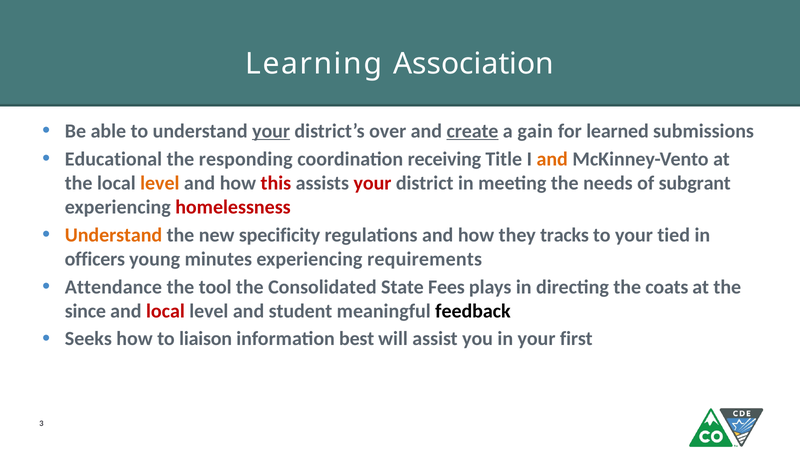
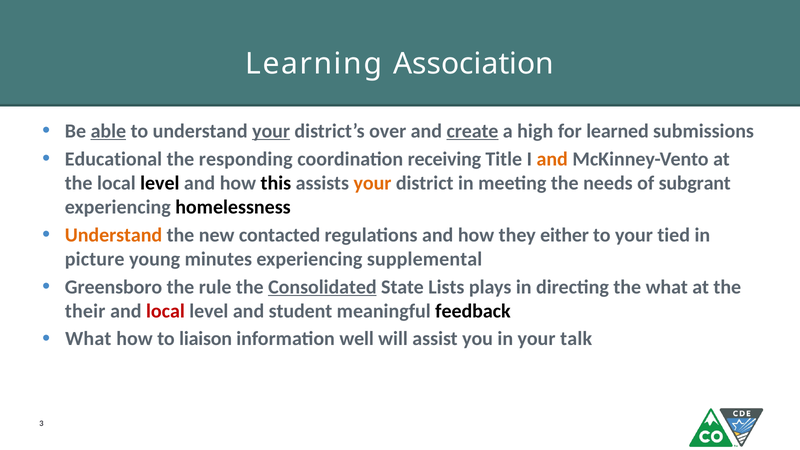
able underline: none -> present
gain: gain -> high
level at (160, 183) colour: orange -> black
this colour: red -> black
your at (372, 183) colour: red -> orange
homelessness colour: red -> black
specificity: specificity -> contacted
tracks: tracks -> either
officers: officers -> picture
requirements: requirements -> supplemental
Attendance: Attendance -> Greensboro
tool: tool -> rule
Consolidated underline: none -> present
Fees: Fees -> Lists
the coats: coats -> what
since: since -> their
Seeks at (88, 339): Seeks -> What
best: best -> well
first: first -> talk
